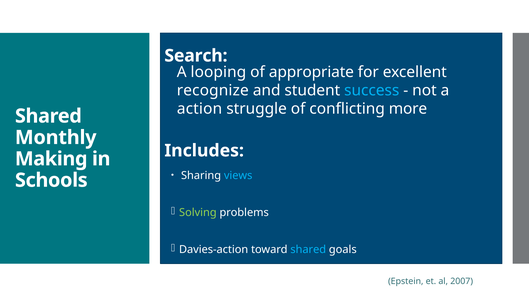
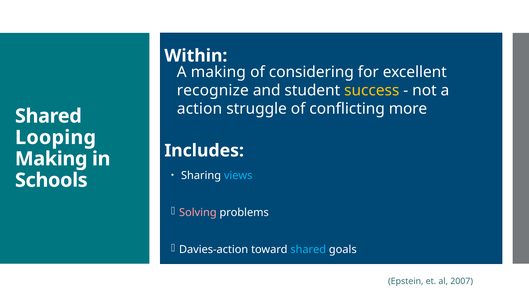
Search: Search -> Within
A looping: looping -> making
appropriate: appropriate -> considering
success colour: light blue -> yellow
Monthly: Monthly -> Looping
Solving colour: light green -> pink
